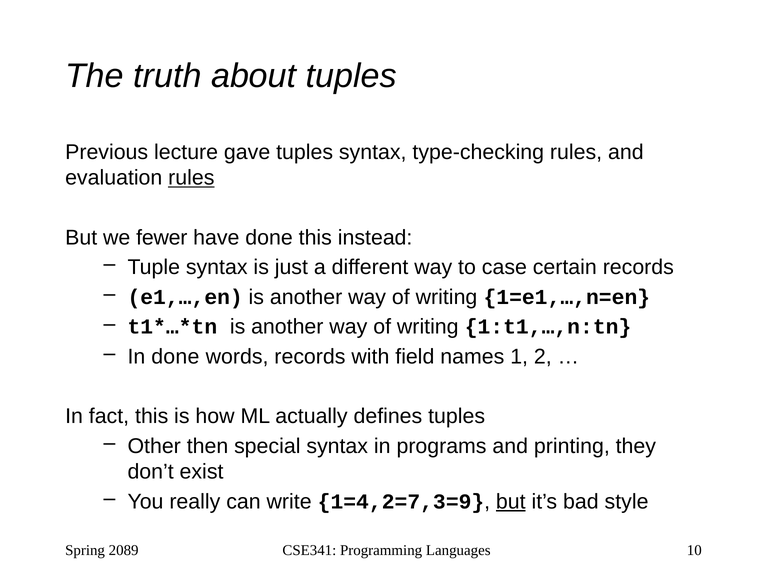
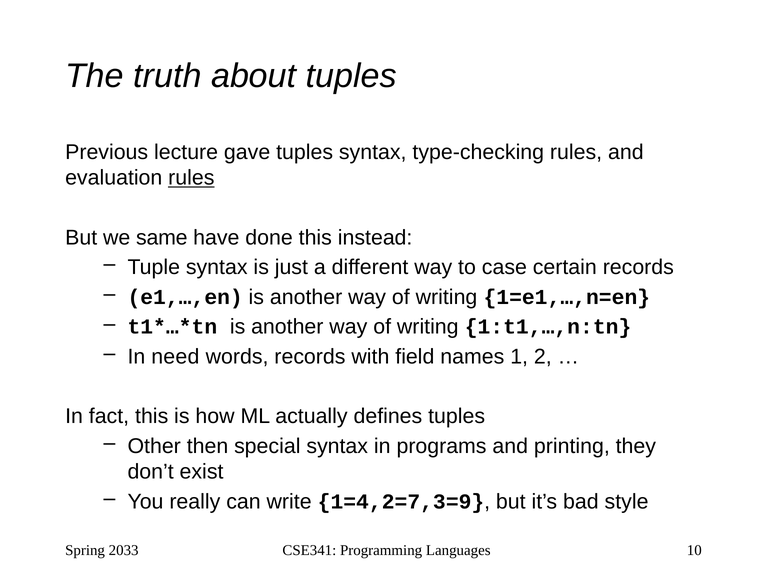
fewer: fewer -> same
In done: done -> need
but at (511, 502) underline: present -> none
2089: 2089 -> 2033
